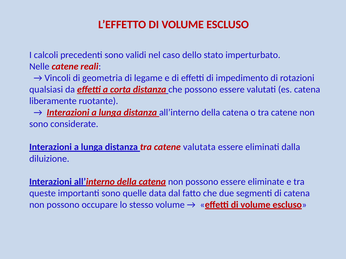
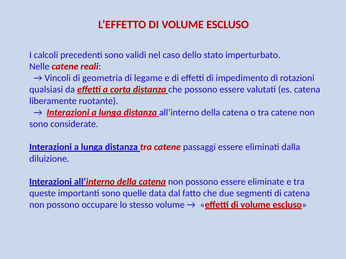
valutata: valutata -> passaggi
